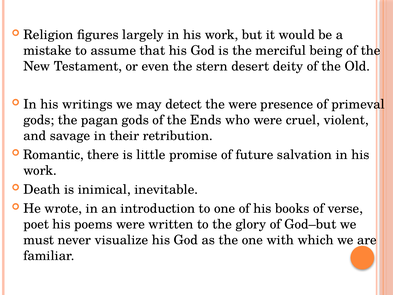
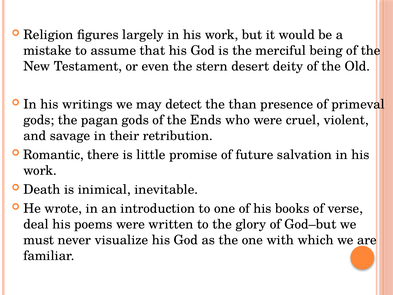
the were: were -> than
poet: poet -> deal
